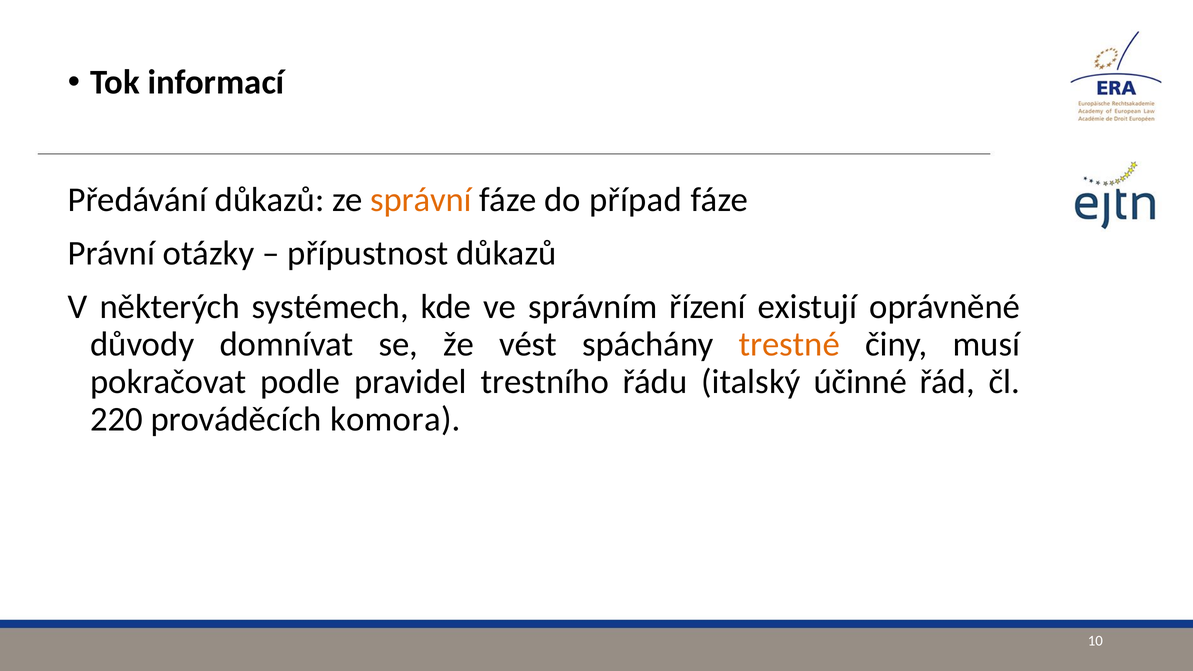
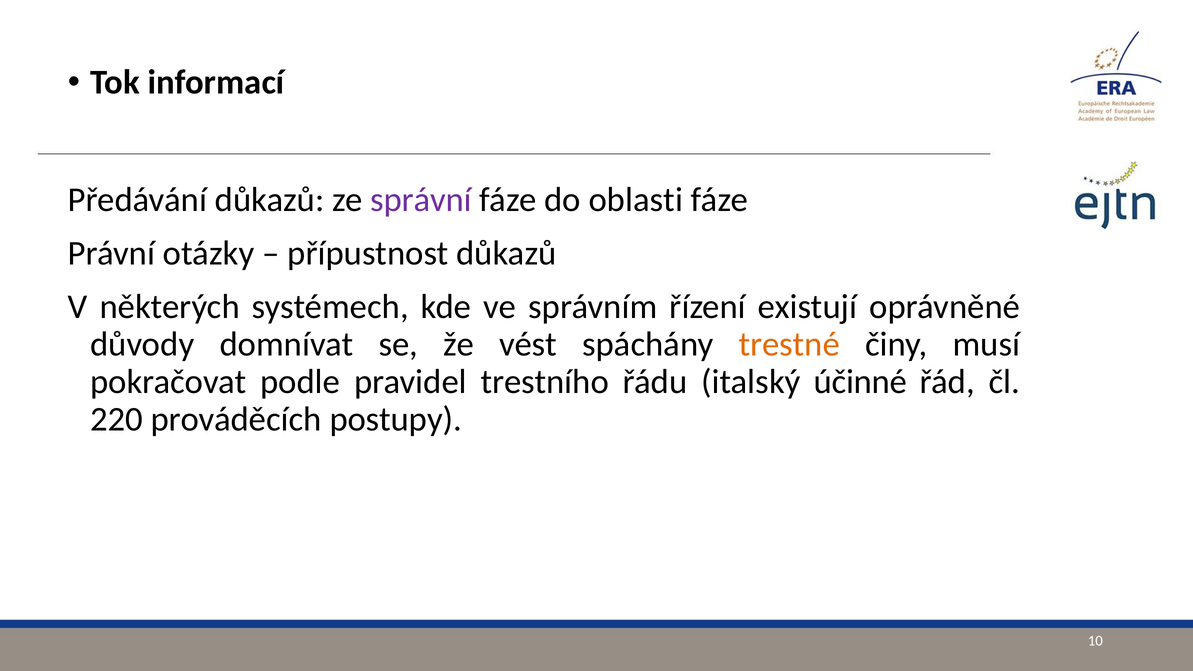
správní colour: orange -> purple
případ: případ -> oblasti
komora: komora -> postupy
